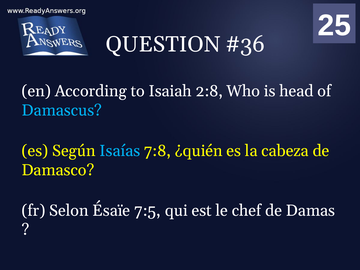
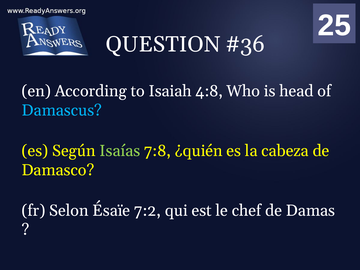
2:8: 2:8 -> 4:8
Isaías colour: light blue -> light green
7:5: 7:5 -> 7:2
